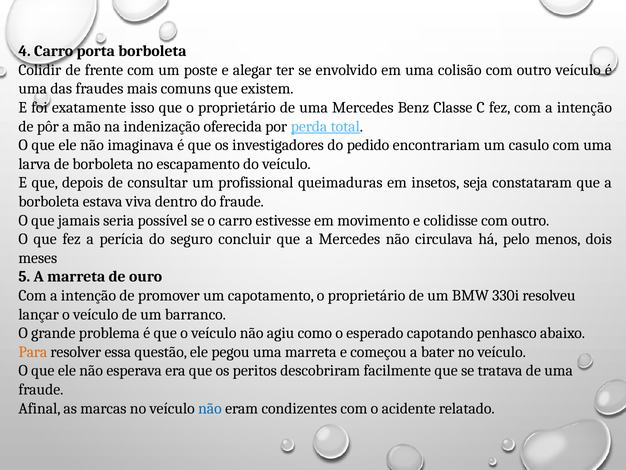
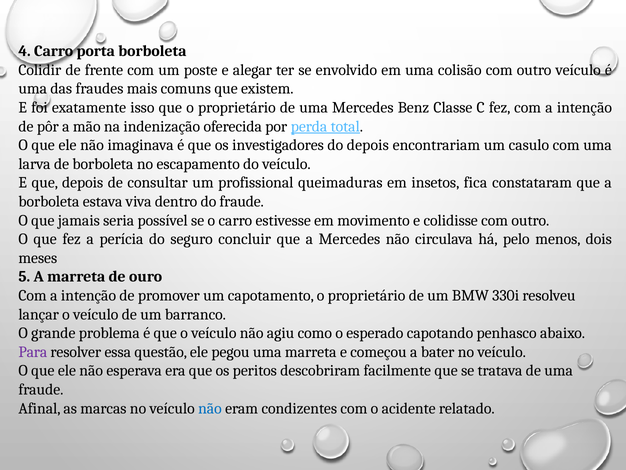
do pedido: pedido -> depois
seja: seja -> fica
Para colour: orange -> purple
